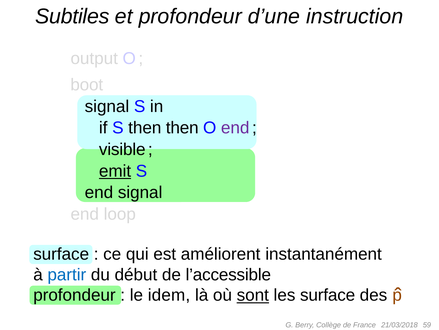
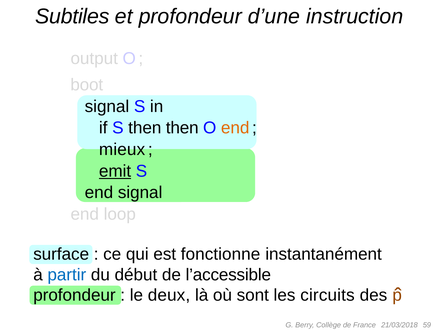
end at (235, 128) colour: purple -> orange
visible: visible -> mieux
améliorent: améliorent -> fonctionne
idem: idem -> deux
sont underline: present -> none
les surface: surface -> circuits
